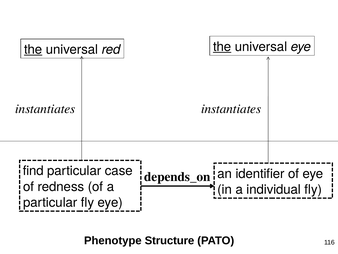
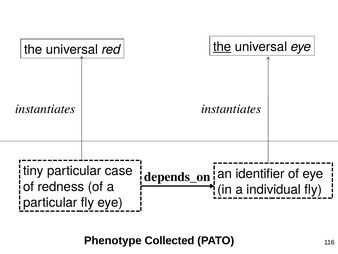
the at (33, 49) underline: present -> none
find: find -> tiny
Structure: Structure -> Collected
